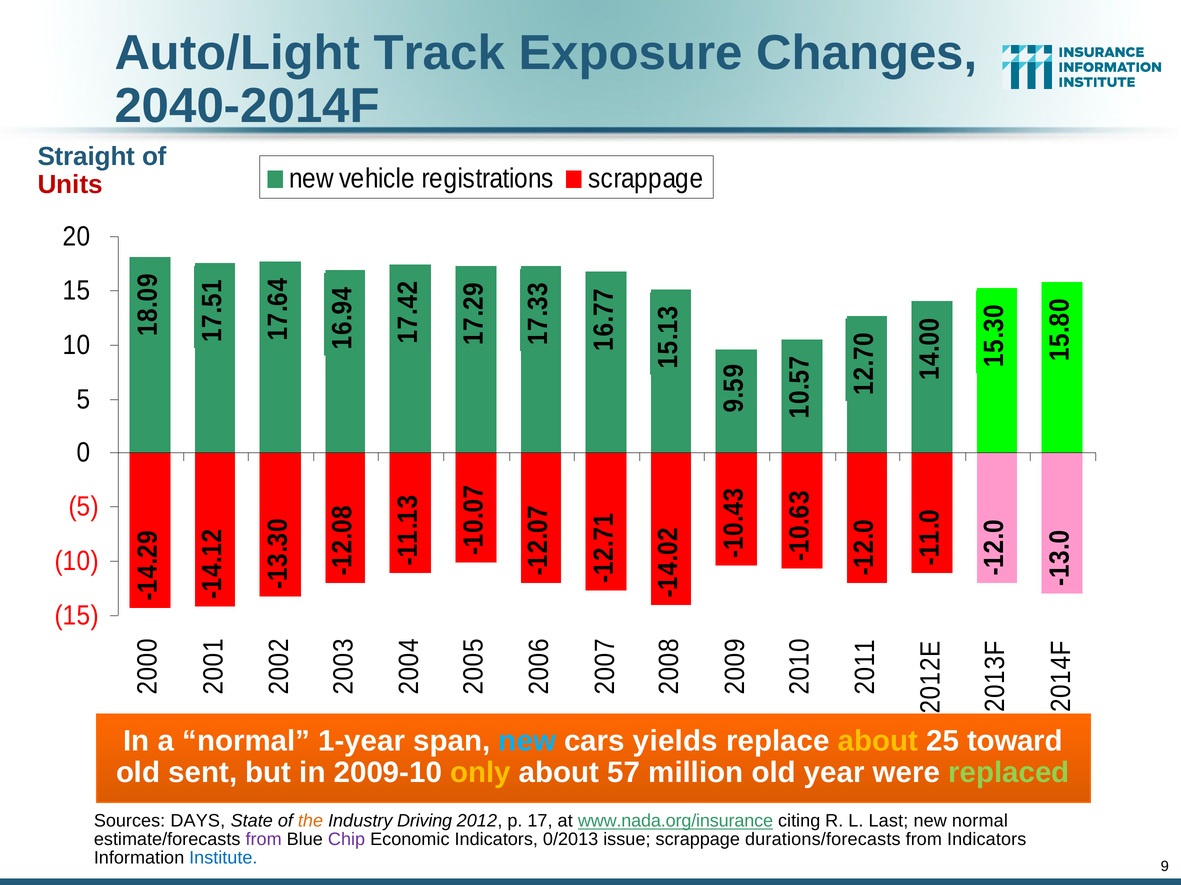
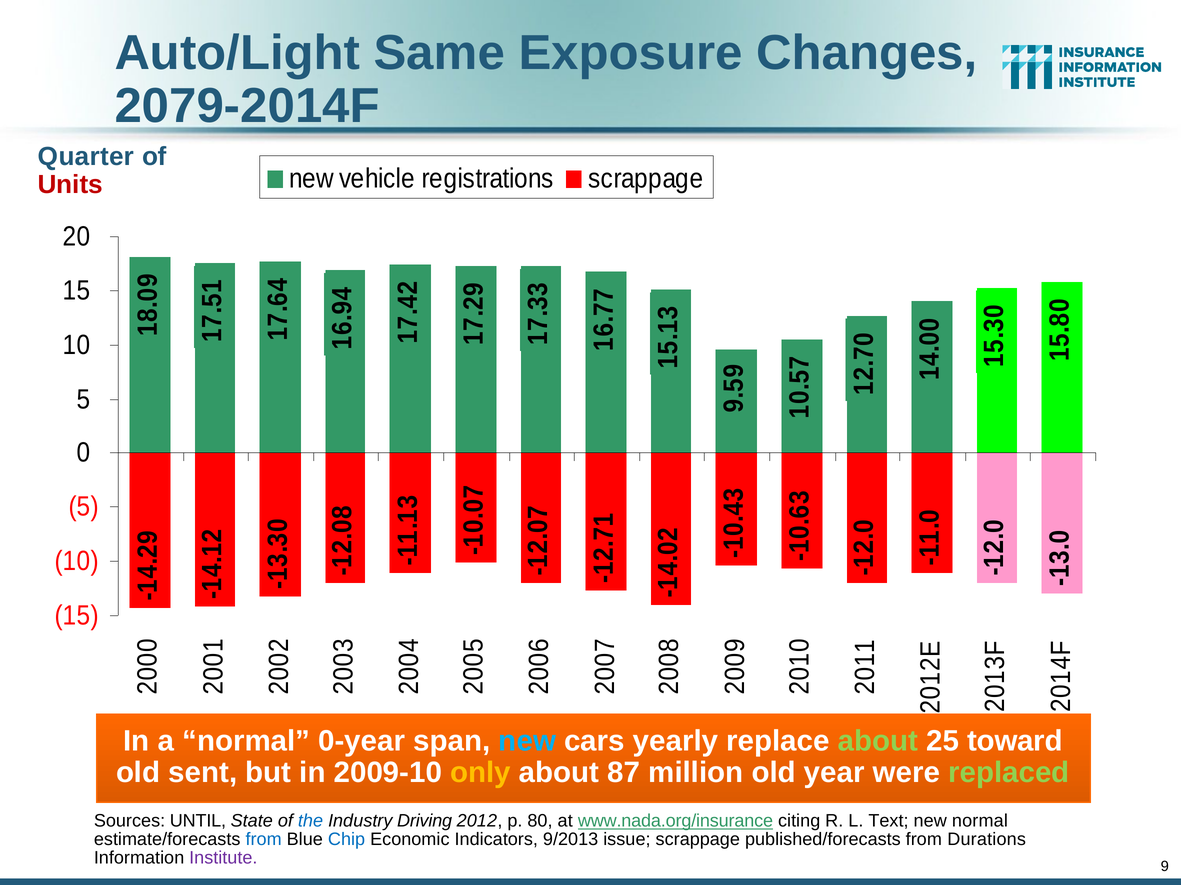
Track: Track -> Same
2040-2014F: 2040-2014F -> 2079-2014F
Straight: Straight -> Quarter
1-year: 1-year -> 0-year
yields: yields -> yearly
about at (878, 741) colour: yellow -> light green
57: 57 -> 87
DAYS: DAYS -> UNTIL
the colour: orange -> blue
17: 17 -> 80
Last: Last -> Text
from at (264, 840) colour: purple -> blue
Chip colour: purple -> blue
0/2013: 0/2013 -> 9/2013
durations/forecasts: durations/forecasts -> published/forecasts
from Indicators: Indicators -> Durations
Institute colour: blue -> purple
